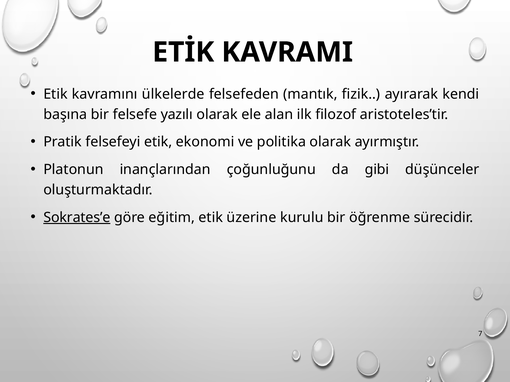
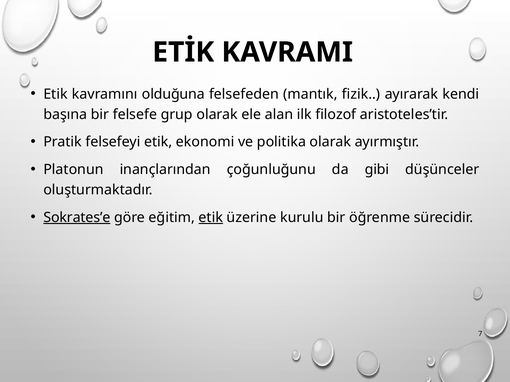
ülkelerde: ülkelerde -> olduğuna
yazılı: yazılı -> grup
etik at (211, 218) underline: none -> present
